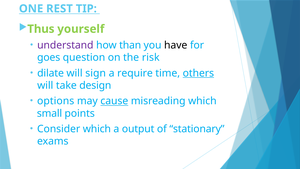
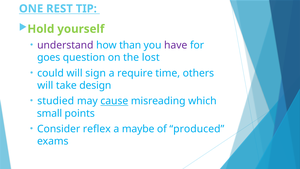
Thus: Thus -> Hold
have colour: black -> purple
risk: risk -> lost
dilate: dilate -> could
others underline: present -> none
options: options -> studied
Consider which: which -> reflex
output: output -> maybe
stationary: stationary -> produced
